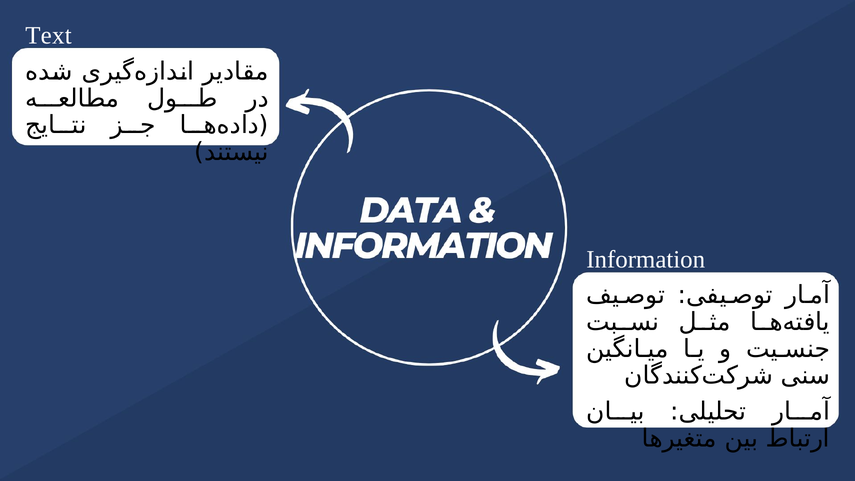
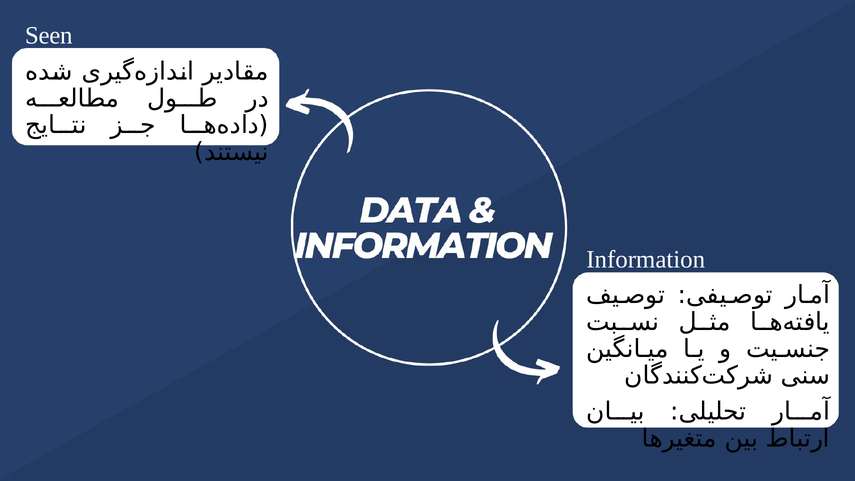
Text: Text -> Seen
